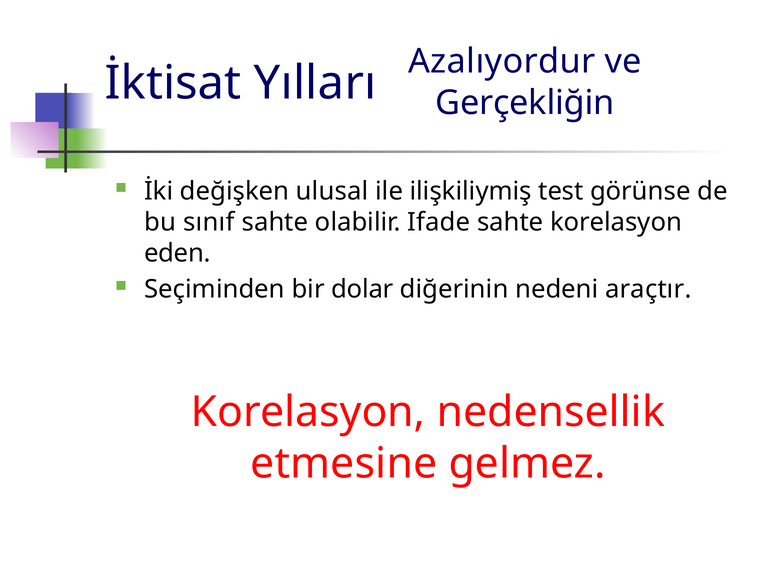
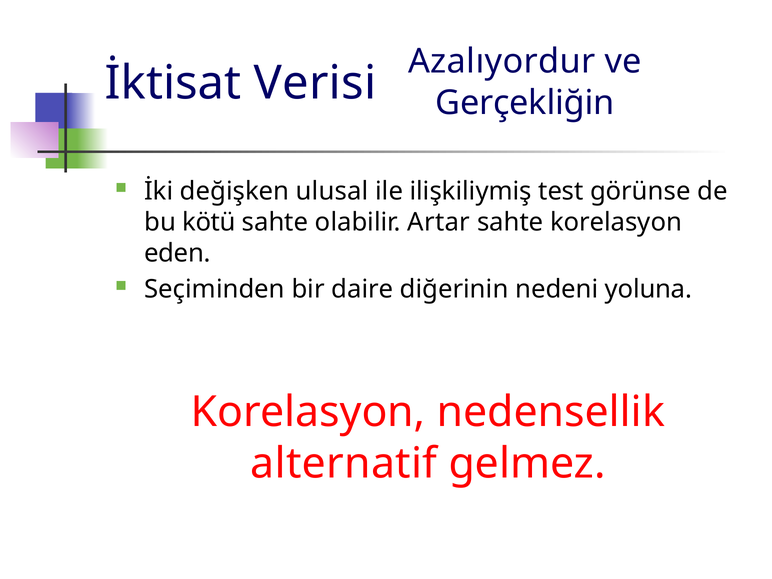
Yılları: Yılları -> Verisi
sınıf: sınıf -> kötü
Ifade: Ifade -> Artar
dolar: dolar -> daire
araçtır: araçtır -> yoluna
etmesine: etmesine -> alternatif
